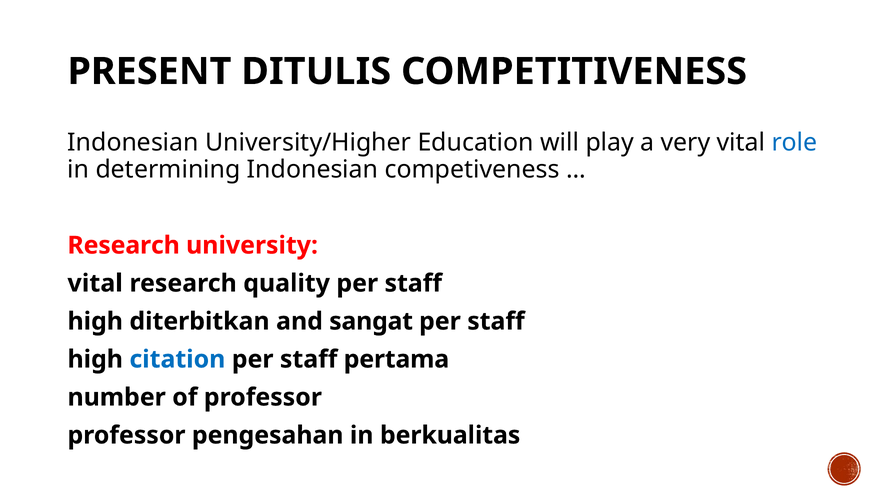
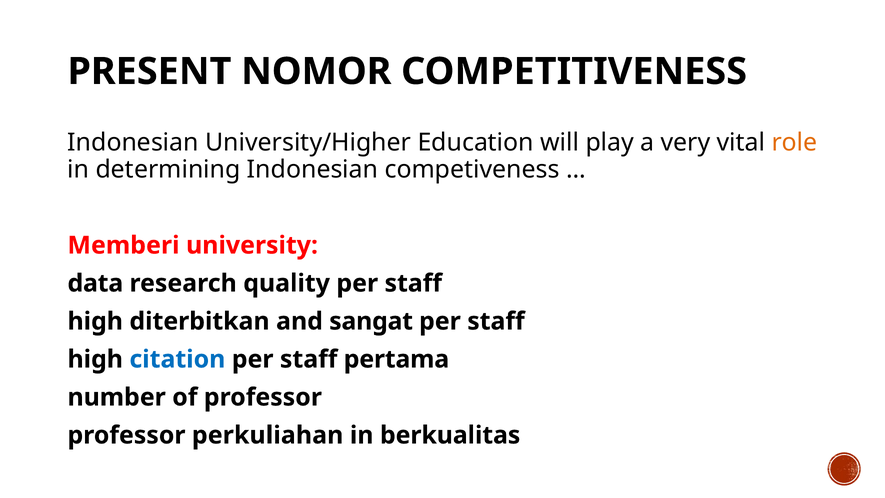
DITULIS: DITULIS -> NOMOR
role colour: blue -> orange
Research at (124, 245): Research -> Memberi
vital at (95, 283): vital -> data
pengesahan: pengesahan -> perkuliahan
